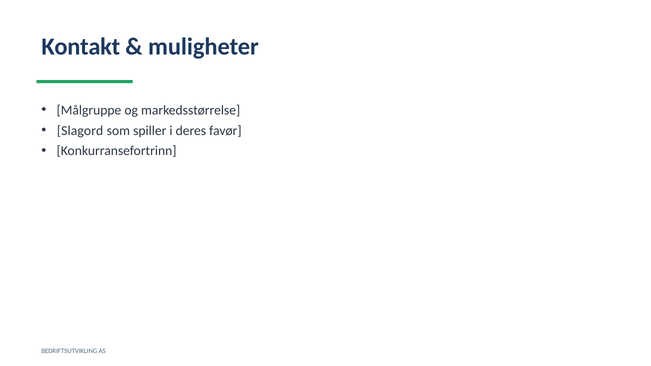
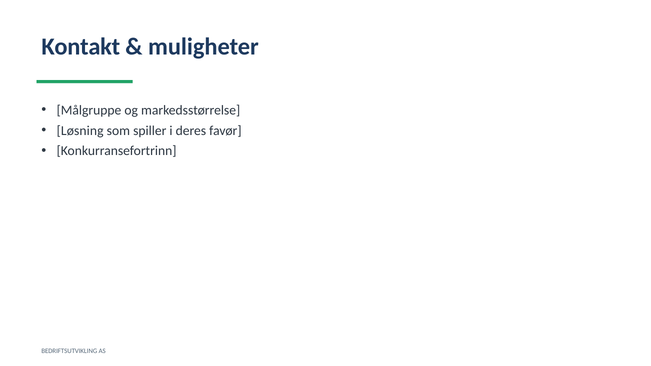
Slagord: Slagord -> Løsning
